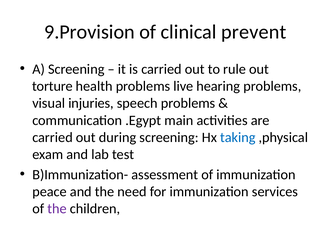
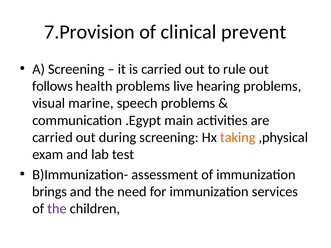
9.Provision: 9.Provision -> 7.Provision
torture: torture -> follows
injuries: injuries -> marine
taking colour: blue -> orange
peace: peace -> brings
